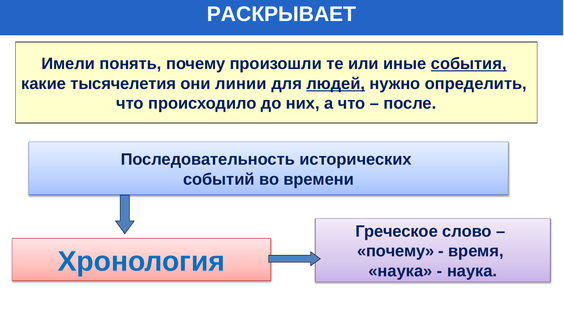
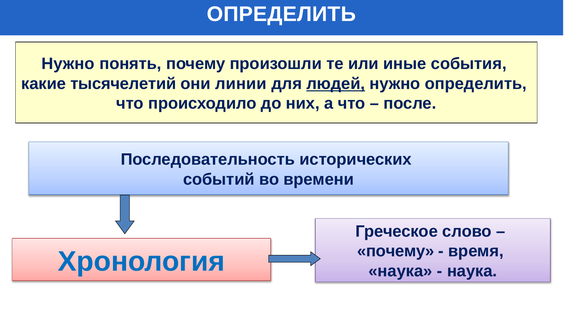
РАСКРЫВАЕТ at (282, 14): РАСКРЫВАЕТ -> ОПРЕДЕЛИТЬ
Имели at (68, 64): Имели -> Нужно
события underline: present -> none
тысячелетия: тысячелетия -> тысячелетий
